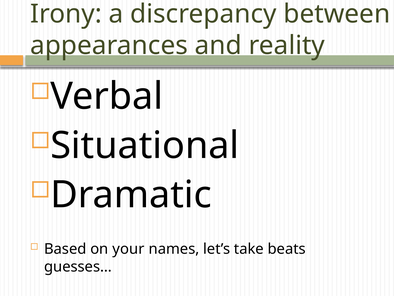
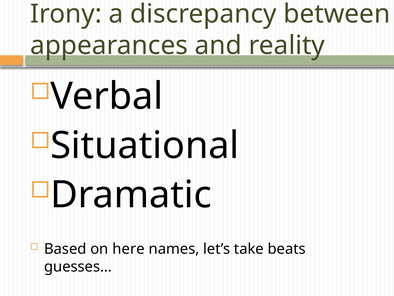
your: your -> here
